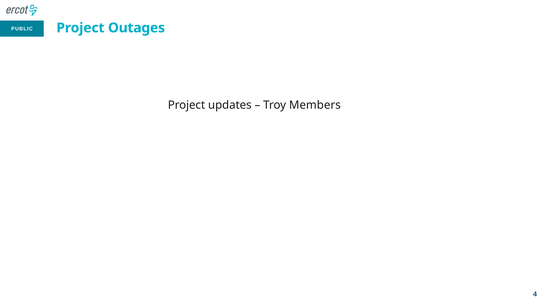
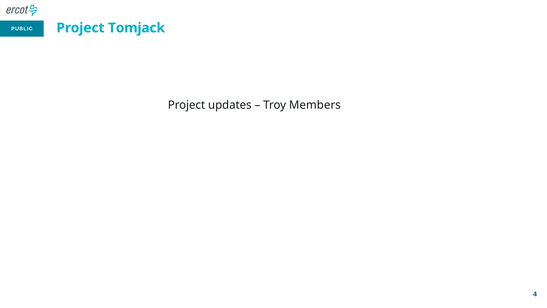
Outages: Outages -> Tomjack
